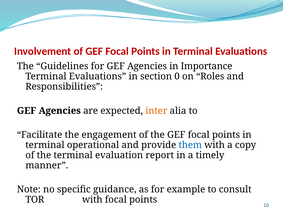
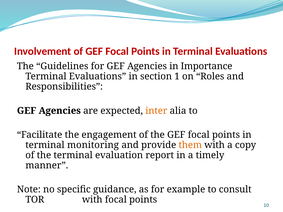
0: 0 -> 1
operational: operational -> monitoring
them colour: blue -> orange
